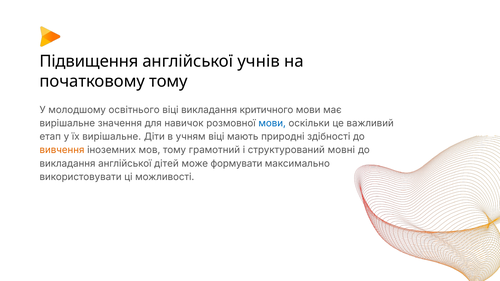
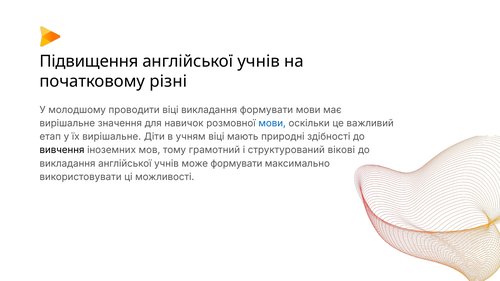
початковому тому: тому -> різні
освітнього: освітнього -> проводити
викладання критичного: критичного -> формувати
вивчення colour: orange -> black
мовні: мовні -> вікові
викладання англійської дітей: дітей -> учнів
